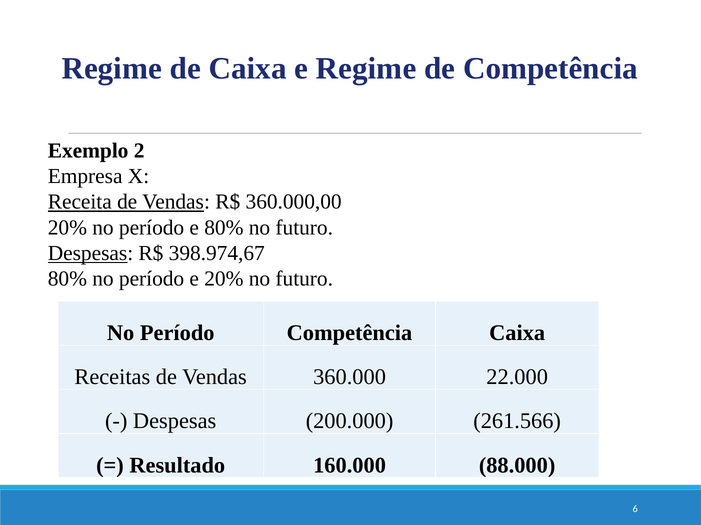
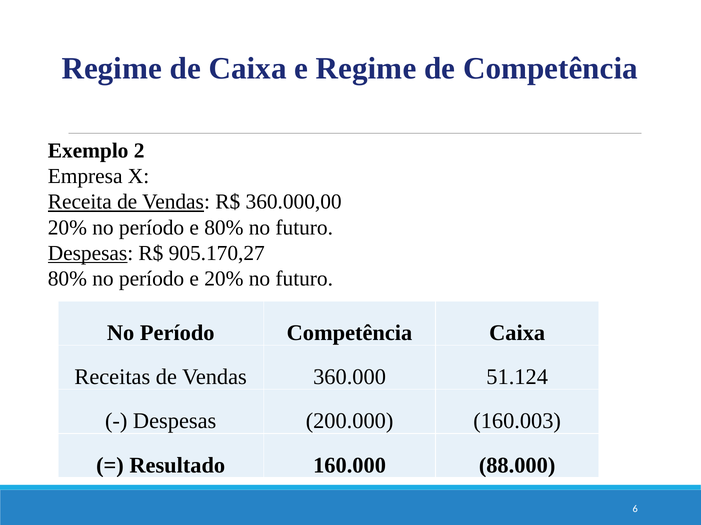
398.974,67: 398.974,67 -> 905.170,27
22.000: 22.000 -> 51.124
261.566: 261.566 -> 160.003
